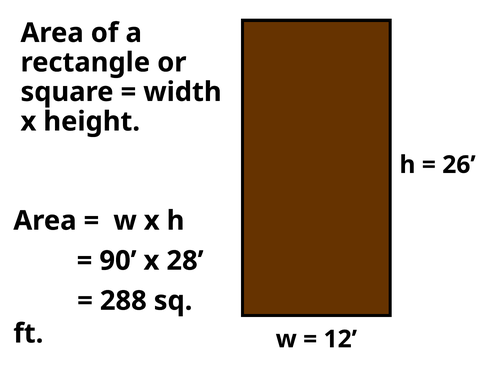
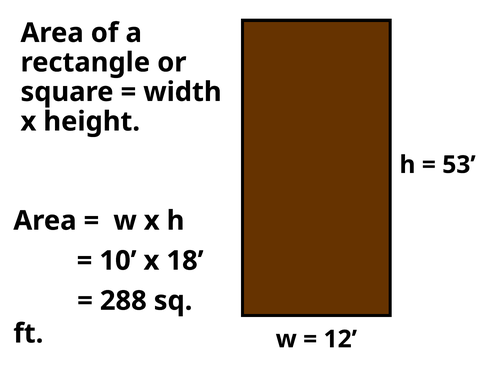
26: 26 -> 53
90: 90 -> 10
28: 28 -> 18
